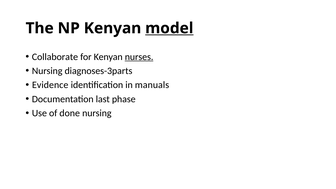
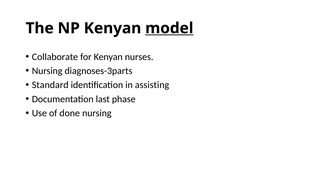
nurses underline: present -> none
Evidence: Evidence -> Standard
manuals: manuals -> assisting
